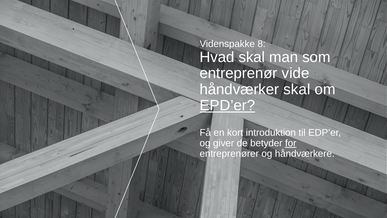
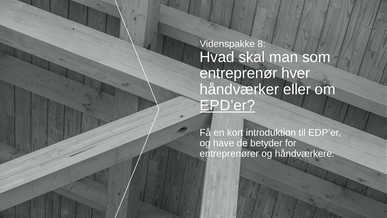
vide: vide -> hver
håndværker skal: skal -> eller
giver: giver -> have
for underline: present -> none
